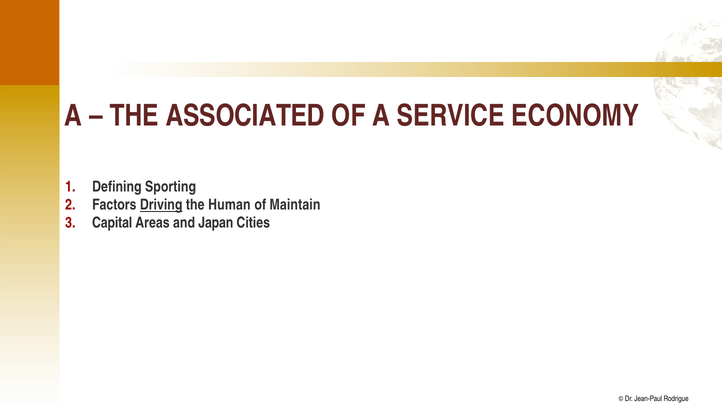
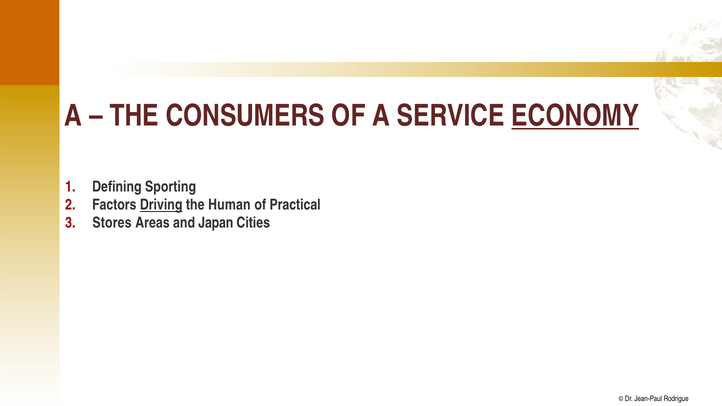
ASSOCIATED: ASSOCIATED -> CONSUMERS
ECONOMY underline: none -> present
Maintain: Maintain -> Practical
Capital: Capital -> Stores
